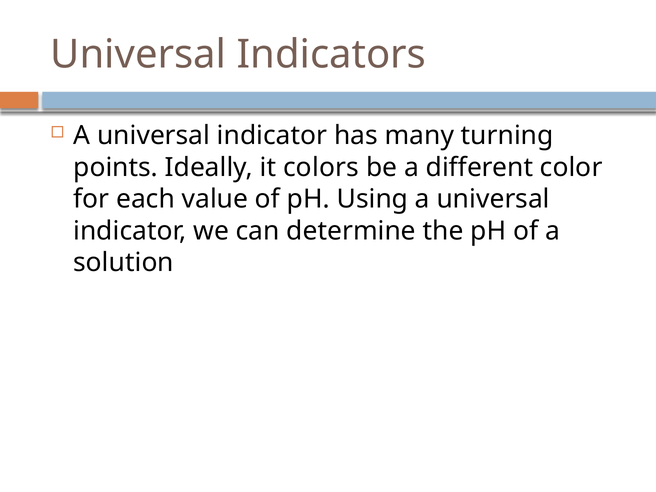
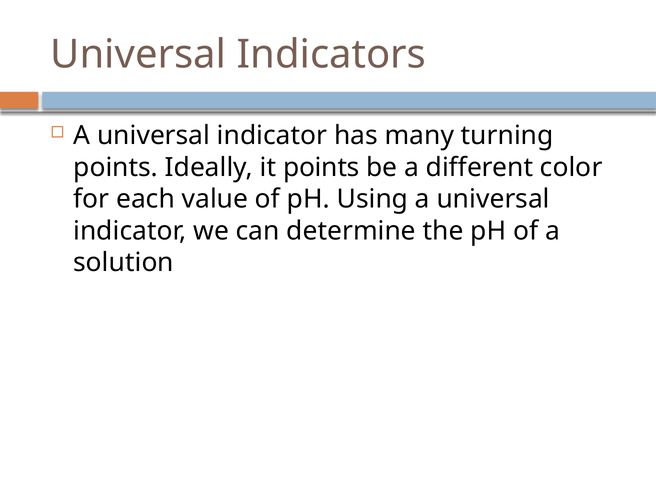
it colors: colors -> points
